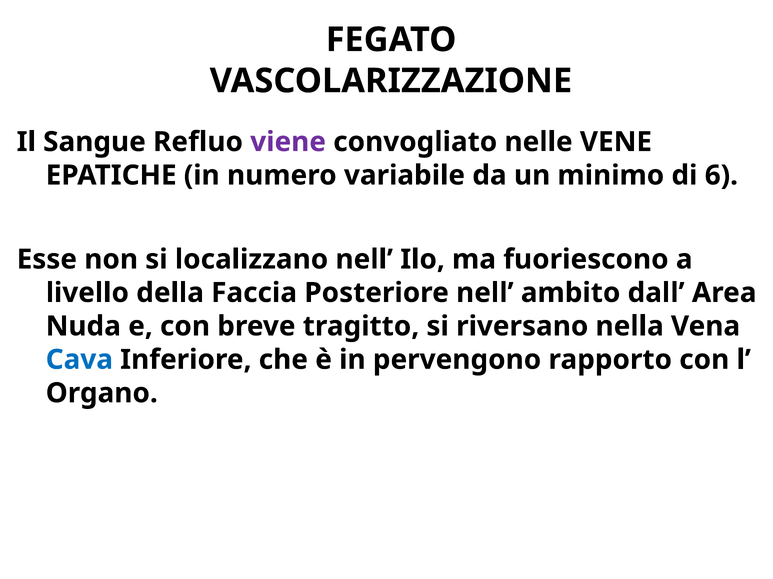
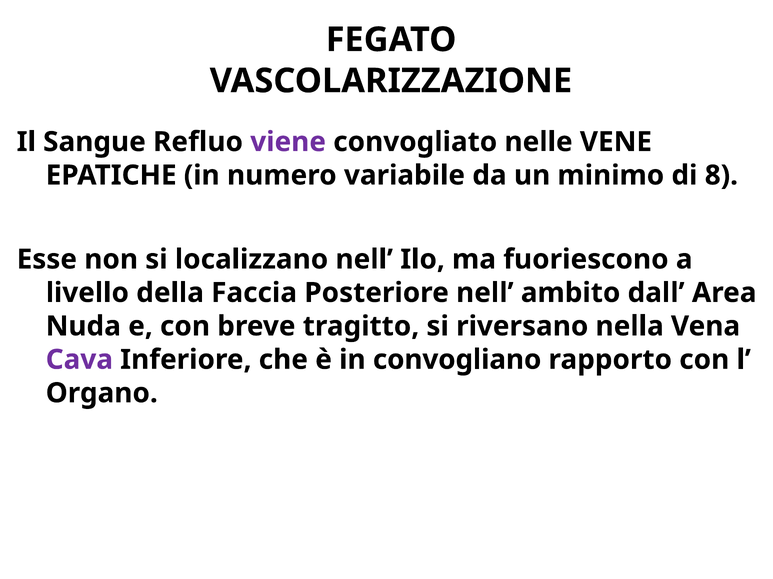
6: 6 -> 8
Cava colour: blue -> purple
pervengono: pervengono -> convogliano
